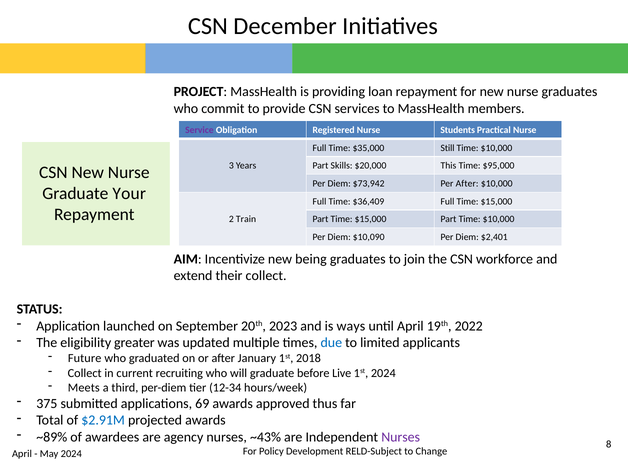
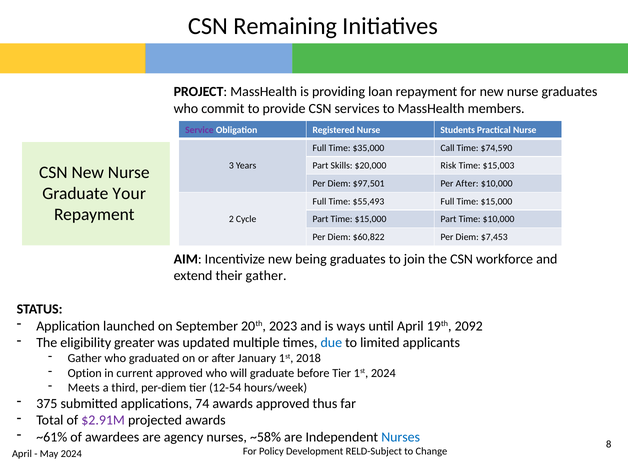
December: December -> Remaining
Still: Still -> Call
$10,000 at (496, 148): $10,000 -> $74,590
This: This -> Risk
$95,000: $95,000 -> $15,003
$73,942: $73,942 -> $97,501
$36,409: $36,409 -> $55,493
Train: Train -> Cycle
$10,090: $10,090 -> $60,822
$2,401: $2,401 -> $7,453
their collect: collect -> gather
2022: 2022 -> 2092
Future at (85, 358): Future -> Gather
Collect at (85, 373): Collect -> Option
current recruiting: recruiting -> approved
before Live: Live -> Tier
12-34: 12-34 -> 12-54
69: 69 -> 74
$2.91M colour: blue -> purple
~89%: ~89% -> ~61%
~43%: ~43% -> ~58%
Nurses at (401, 437) colour: purple -> blue
